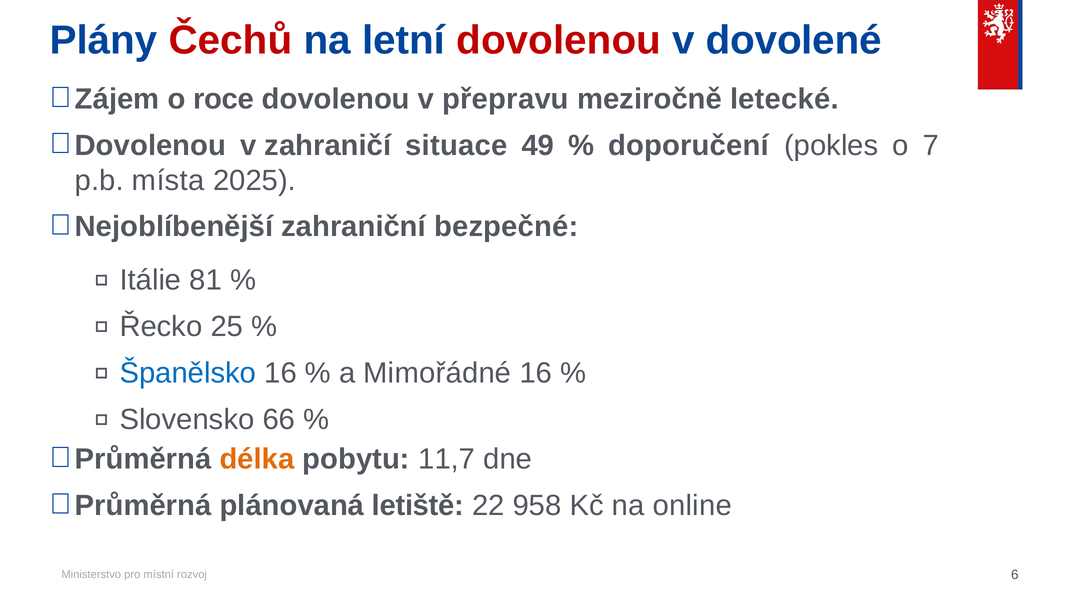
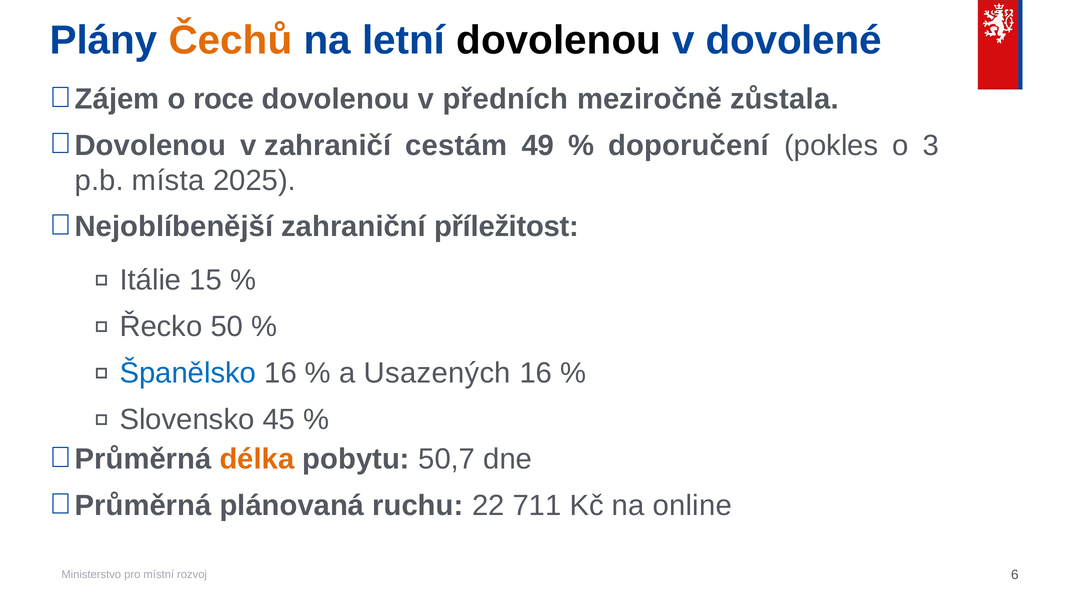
Čechů colour: red -> orange
dovolenou at (559, 40) colour: red -> black
přepravu: přepravu -> předních
letecké: letecké -> zůstala
situace: situace -> cestám
7: 7 -> 3
bezpečné: bezpečné -> příležitost
81: 81 -> 15
25: 25 -> 50
Mimořádné: Mimořádné -> Usazených
66: 66 -> 45
11,7: 11,7 -> 50,7
letiště: letiště -> ruchu
958: 958 -> 711
